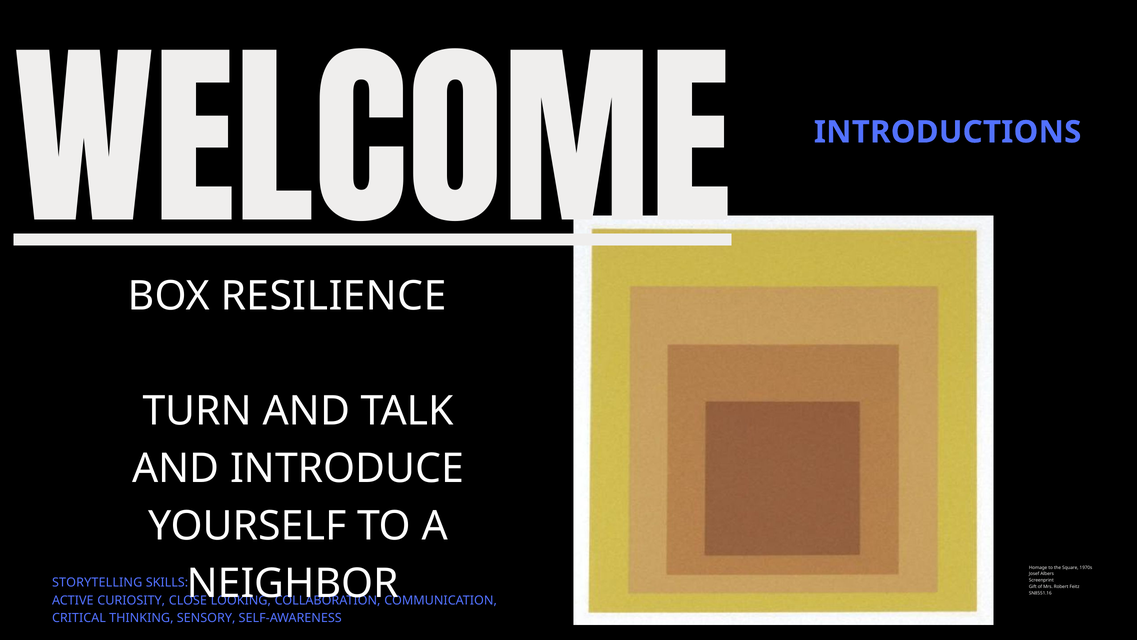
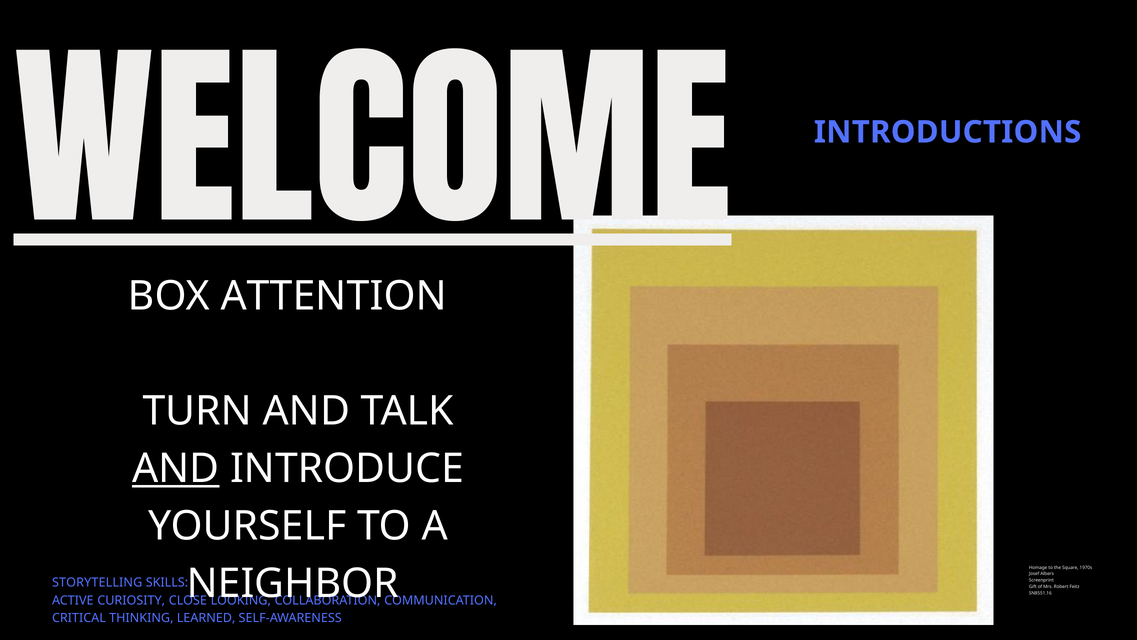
RESILIENCE: RESILIENCE -> ATTENTION
AND at (176, 468) underline: none -> present
SENSORY: SENSORY -> LEARNED
